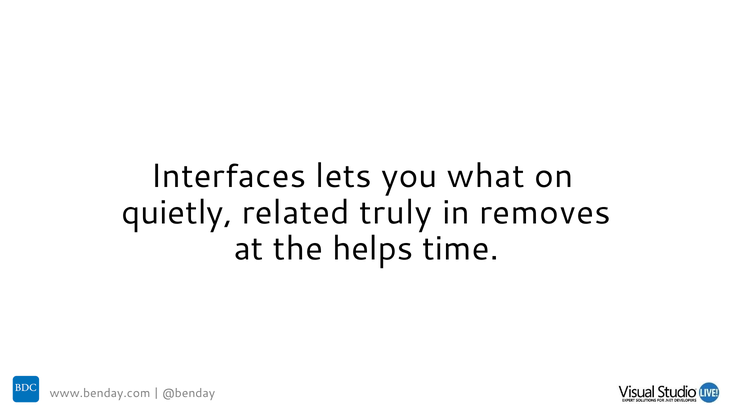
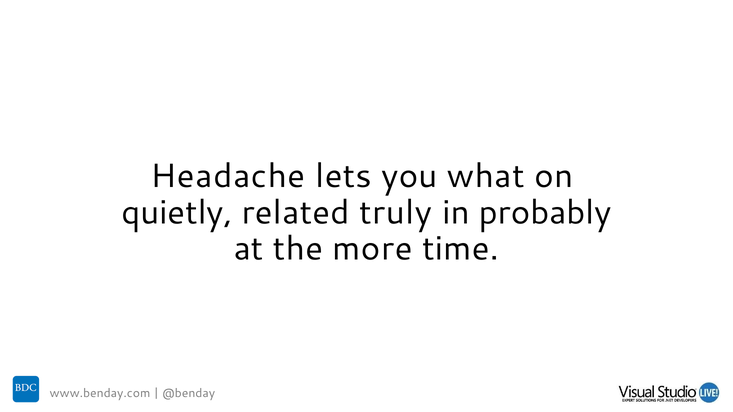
Interfaces: Interfaces -> Headache
removes: removes -> probably
helps: helps -> more
